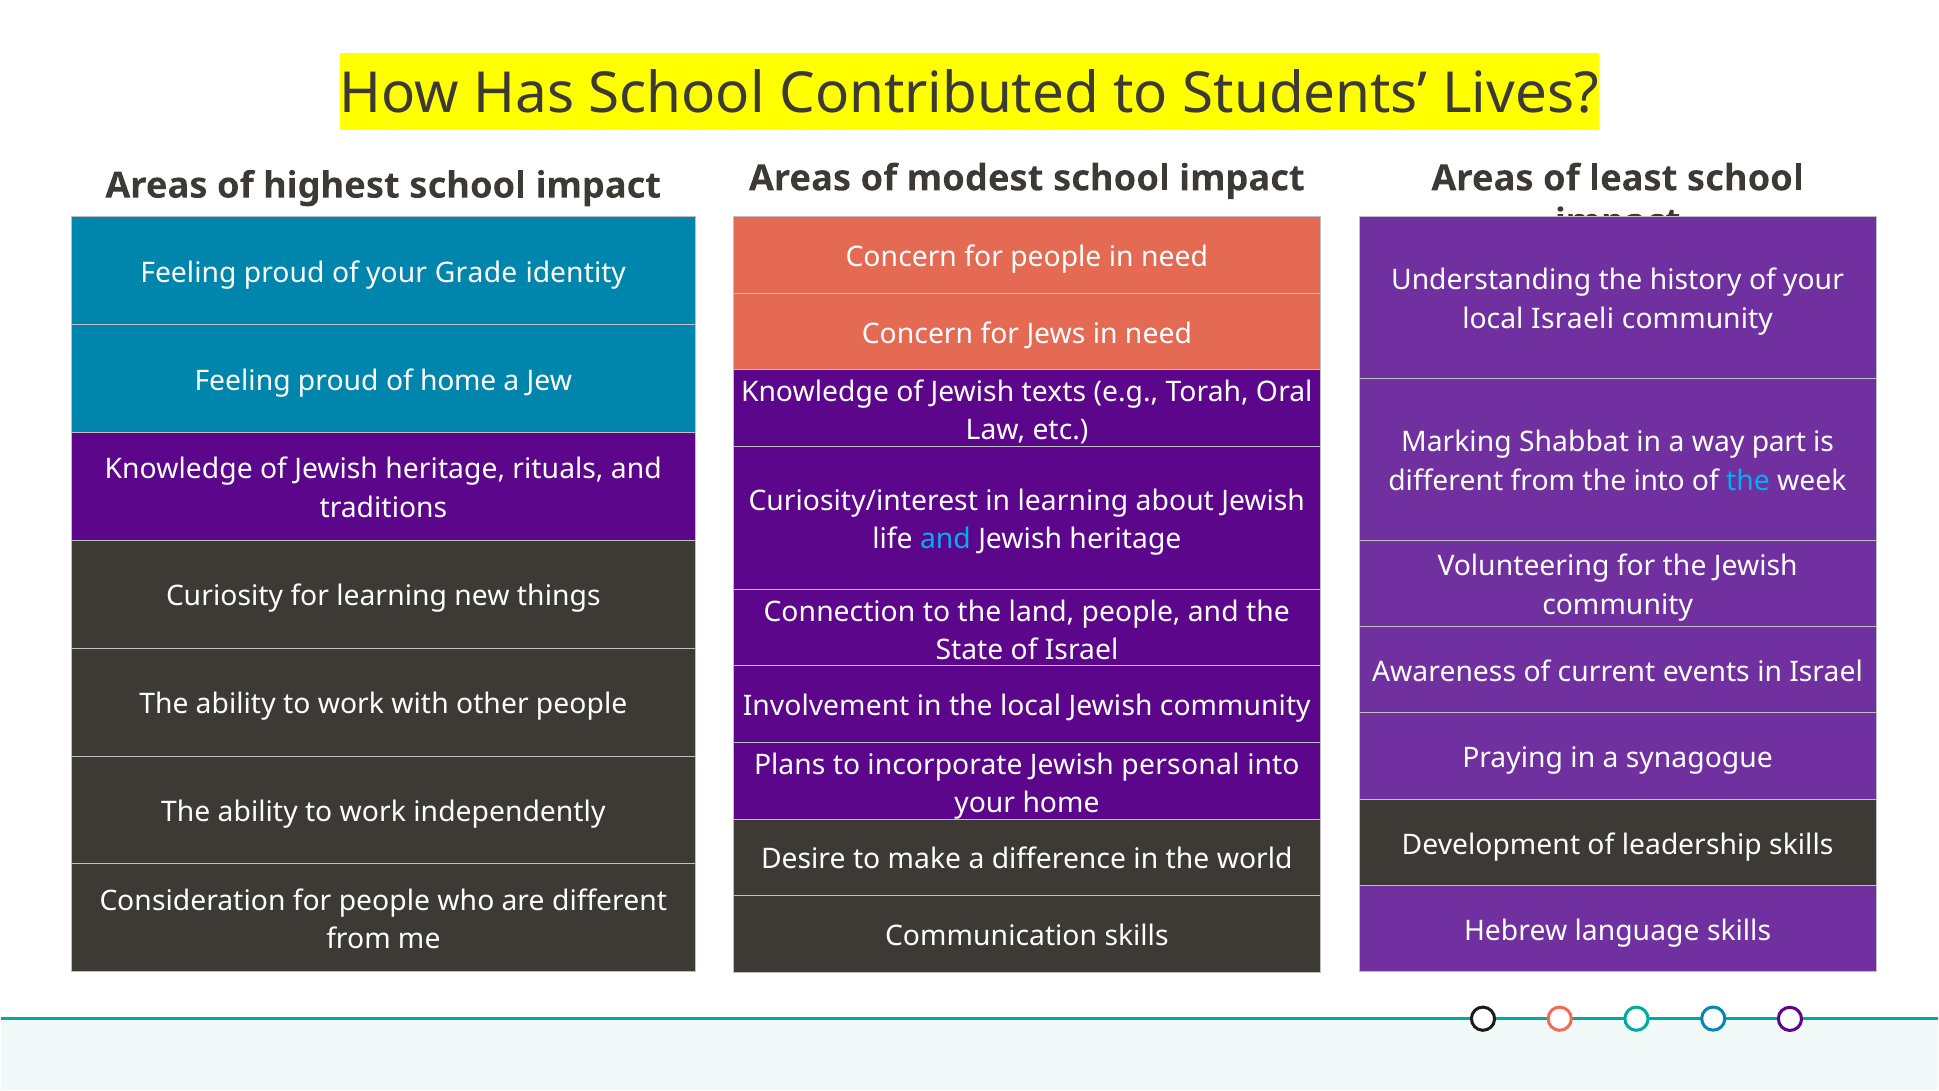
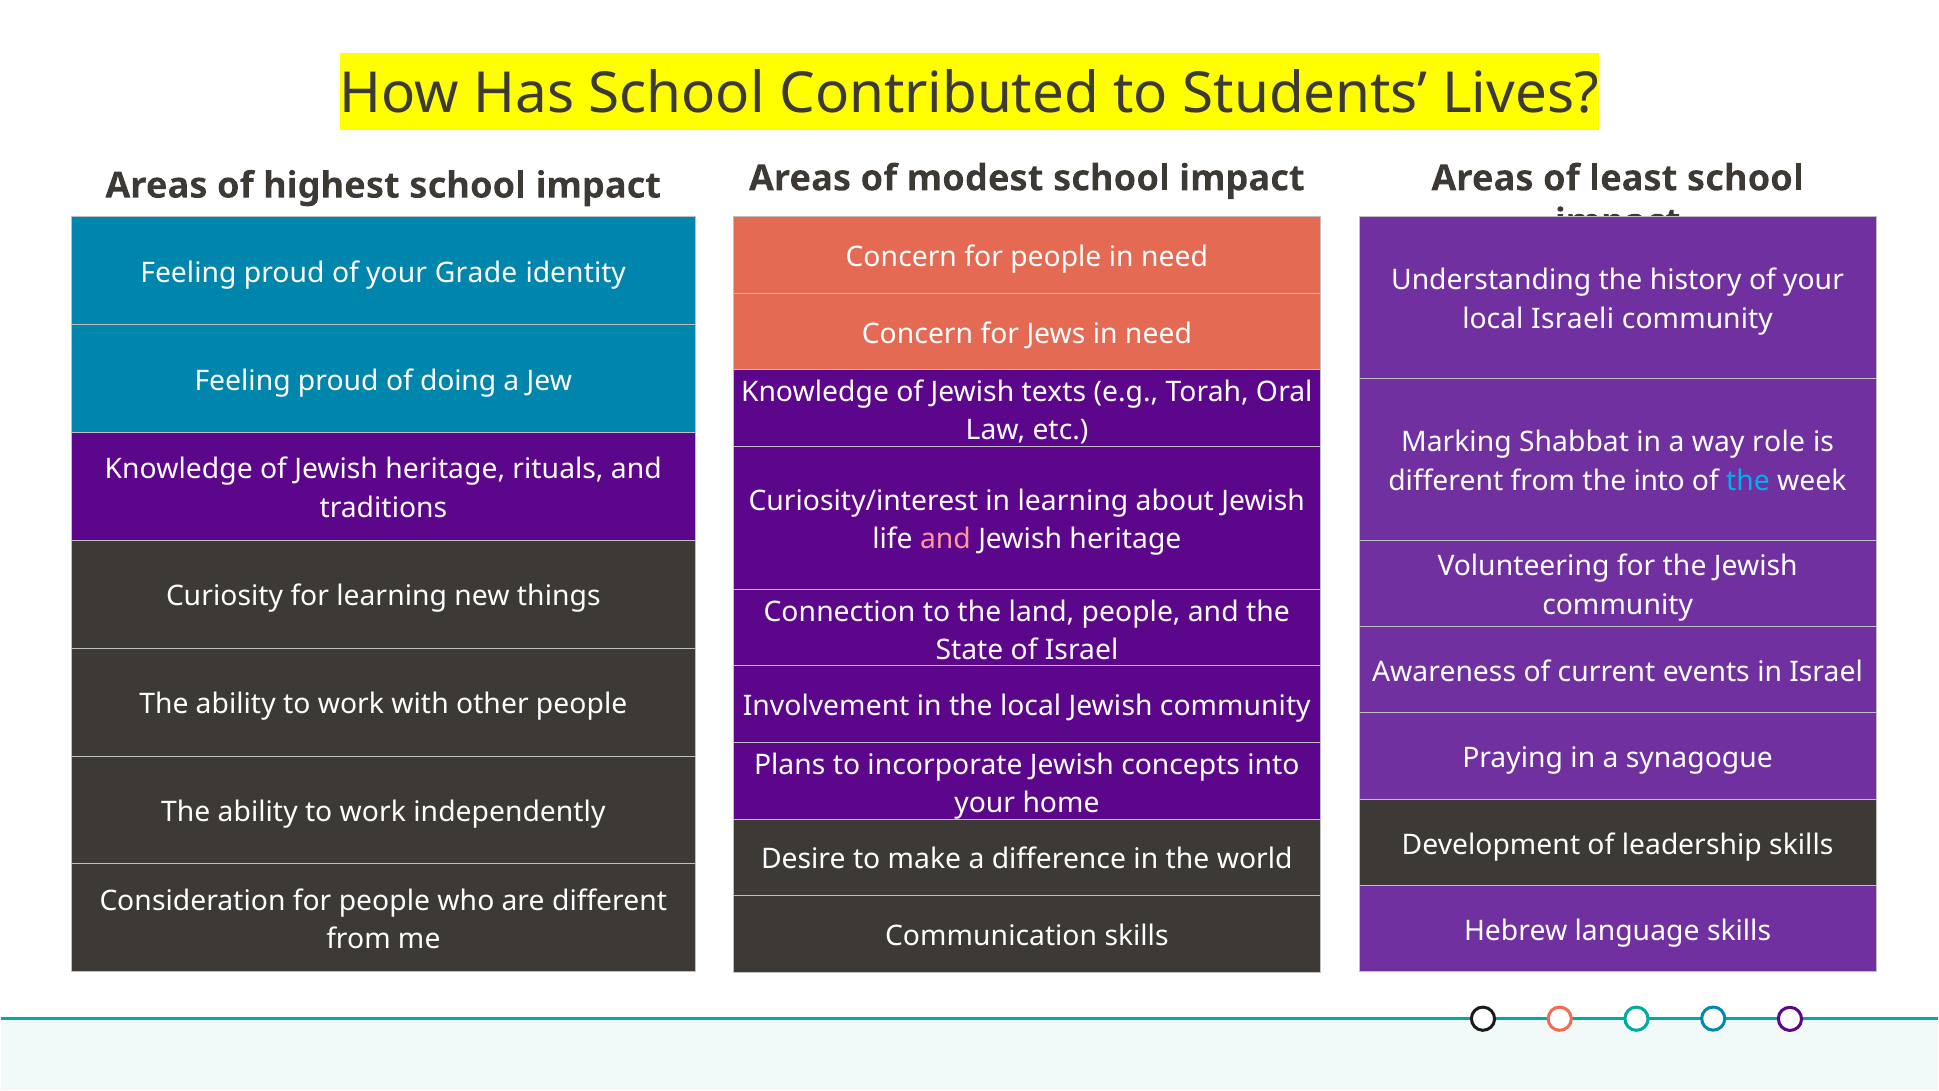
of home: home -> doing
part: part -> role
and at (945, 539) colour: light blue -> pink
personal: personal -> concepts
